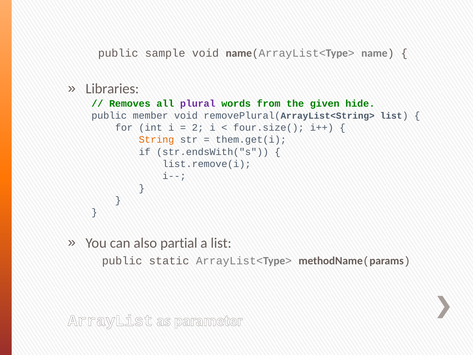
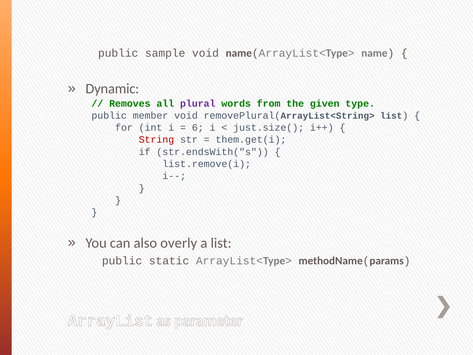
Libraries: Libraries -> Dynamic
hide: hide -> type
2: 2 -> 6
four.size(: four.size( -> just.size(
String colour: orange -> red
partial: partial -> overly
